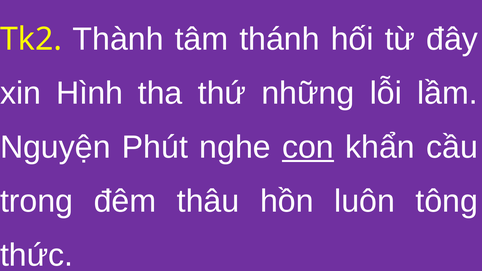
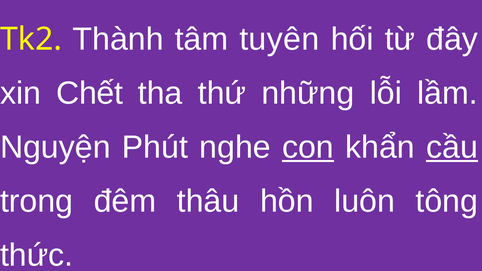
thánh: thánh -> tuyên
Hình: Hình -> Chết
cầu underline: none -> present
